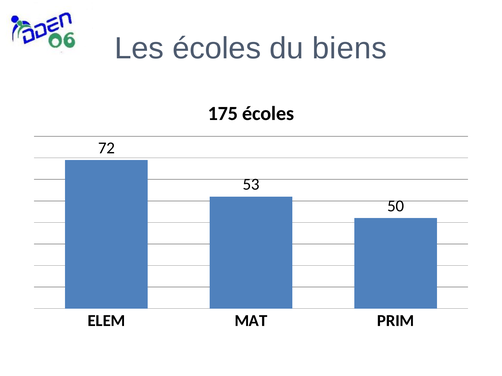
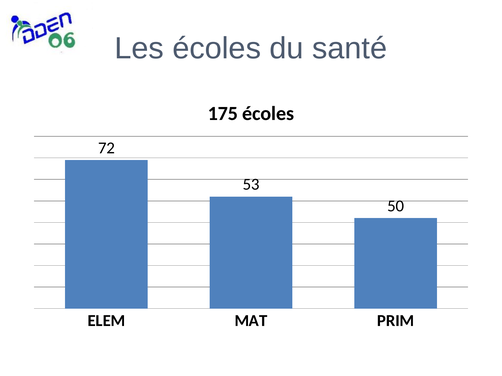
biens: biens -> santé
